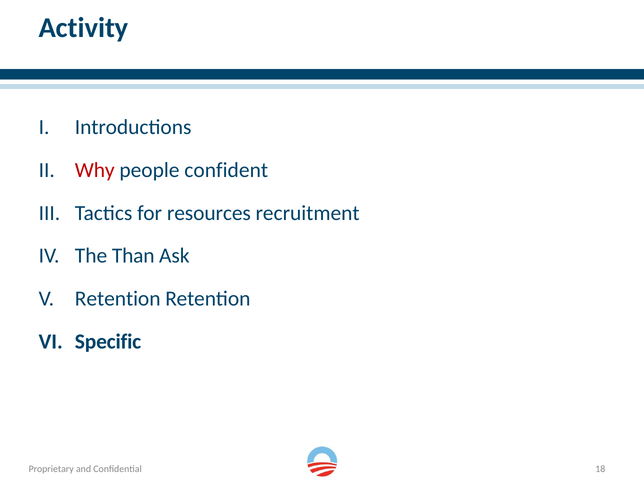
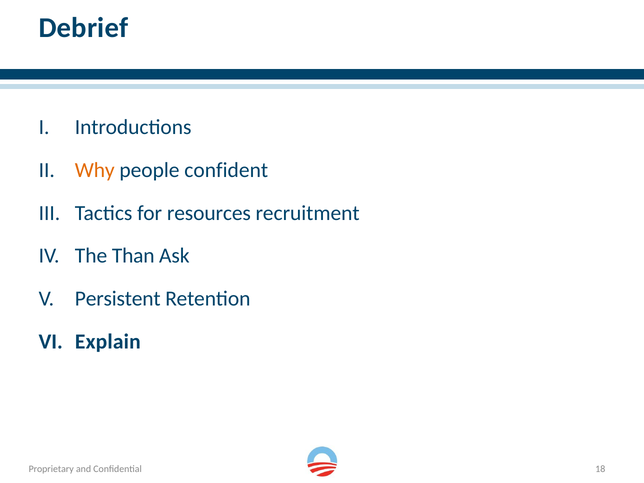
Activity: Activity -> Debrief
Why colour: red -> orange
Retention at (118, 299): Retention -> Persistent
Specific: Specific -> Explain
